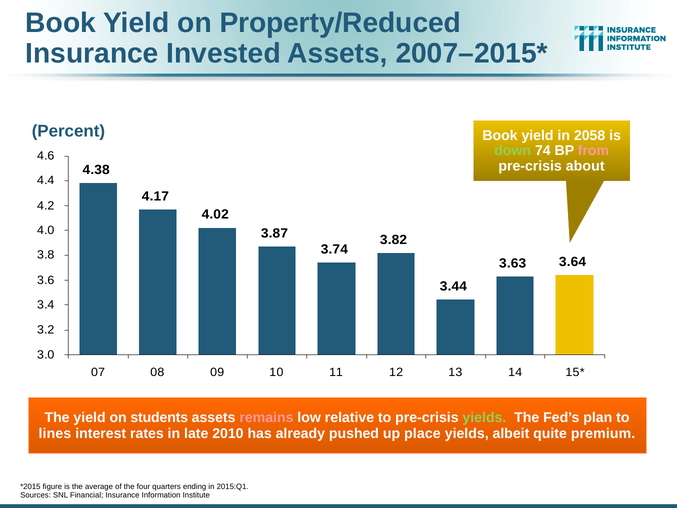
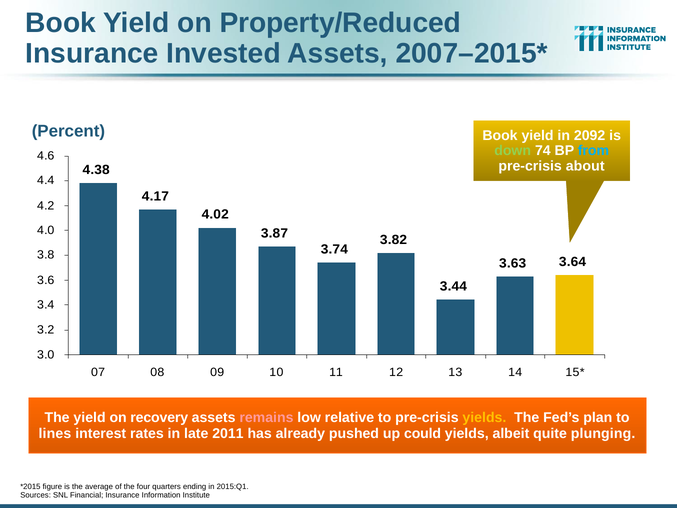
2058: 2058 -> 2092
from colour: pink -> light blue
students: students -> recovery
yields at (484, 417) colour: light green -> yellow
2010: 2010 -> 2011
place: place -> could
premium: premium -> plunging
